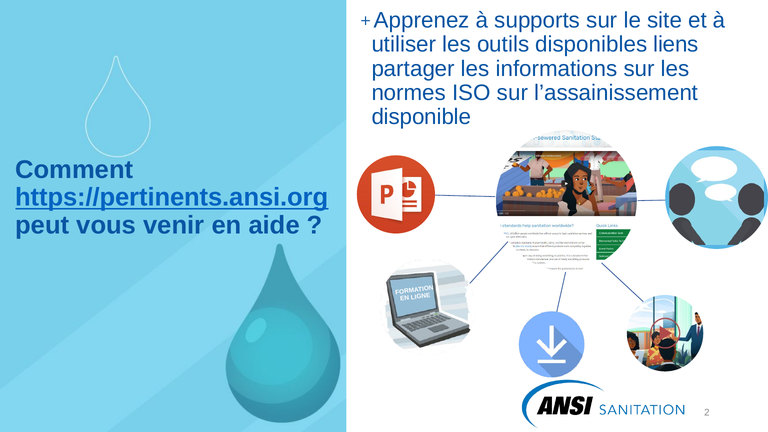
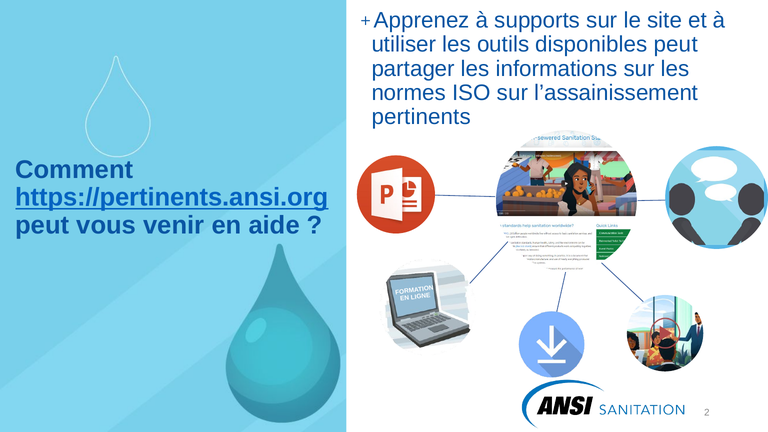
disponibles liens: liens -> peut
disponible: disponible -> pertinents
